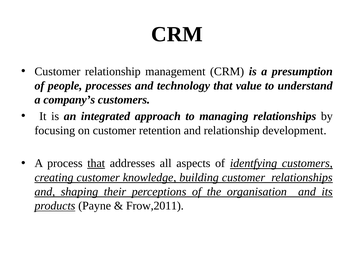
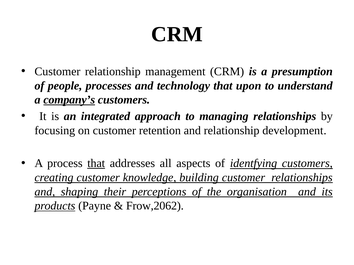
value: value -> upon
company’s underline: none -> present
Frow,2011: Frow,2011 -> Frow,2062
